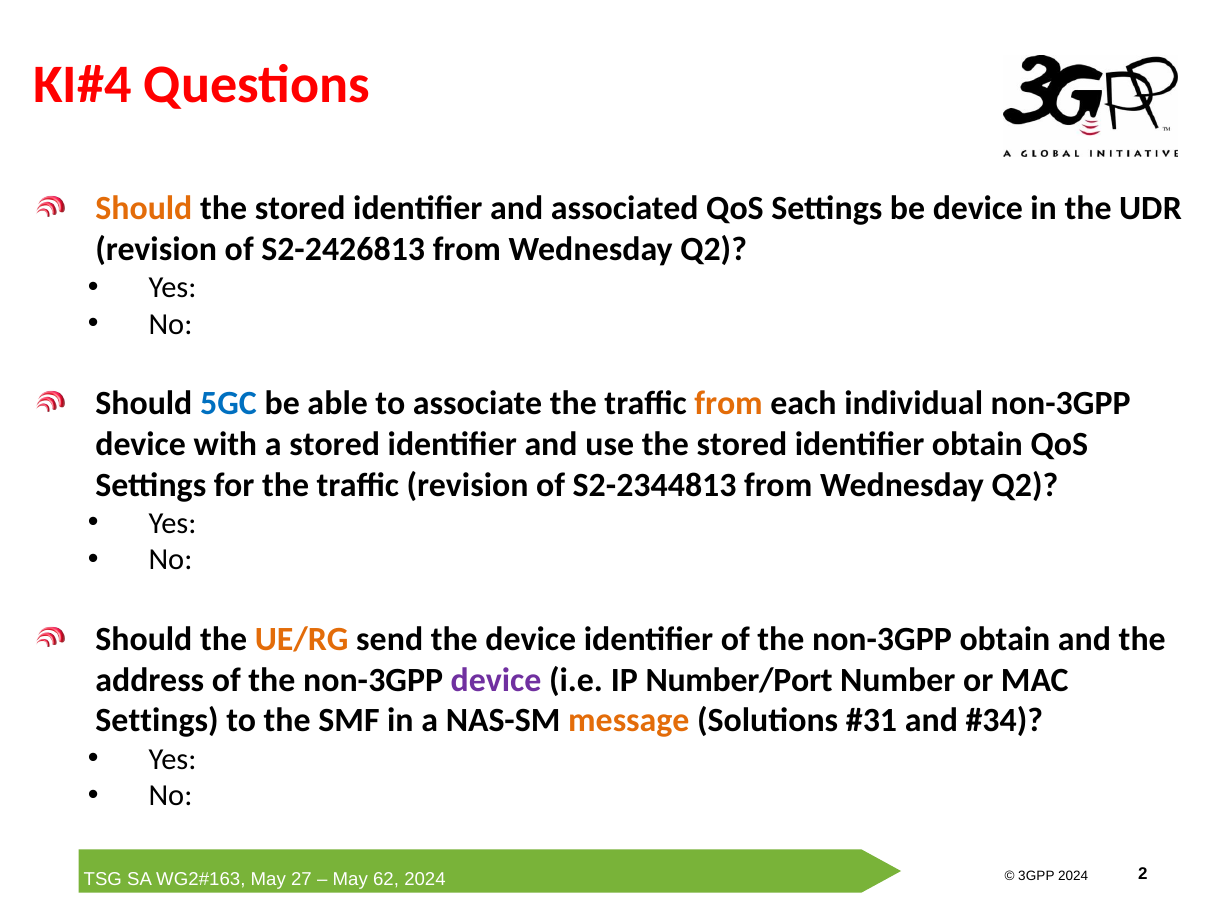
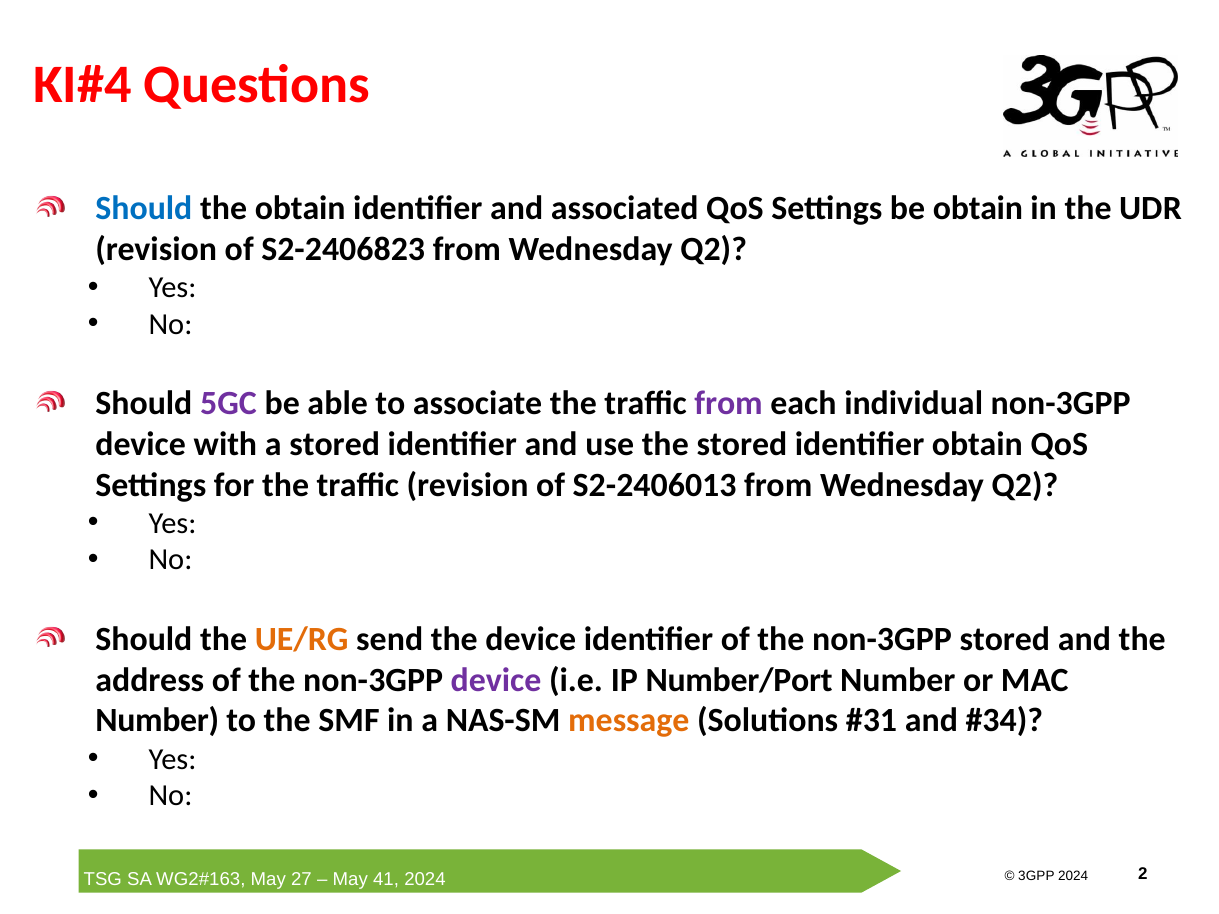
Should at (144, 209) colour: orange -> blue
stored at (300, 209): stored -> obtain
be device: device -> obtain
S2-2426813: S2-2426813 -> S2-2406823
5GC colour: blue -> purple
from at (729, 404) colour: orange -> purple
S2-2344813: S2-2344813 -> S2-2406013
non-3GPP obtain: obtain -> stored
Settings at (157, 721): Settings -> Number
62: 62 -> 41
